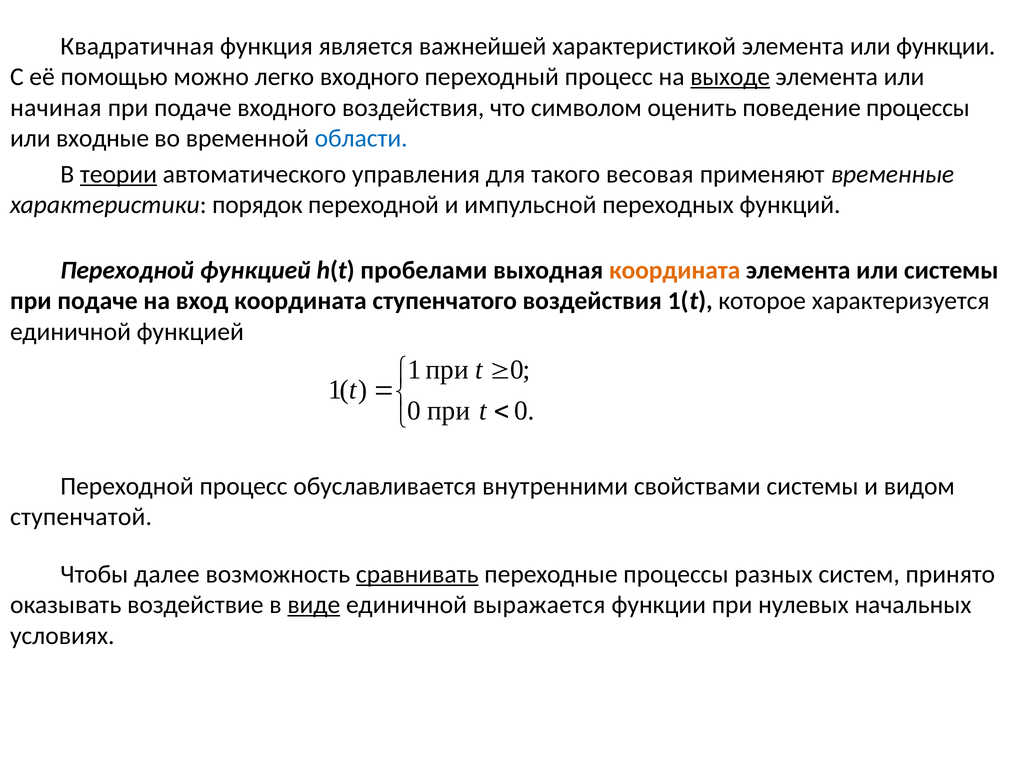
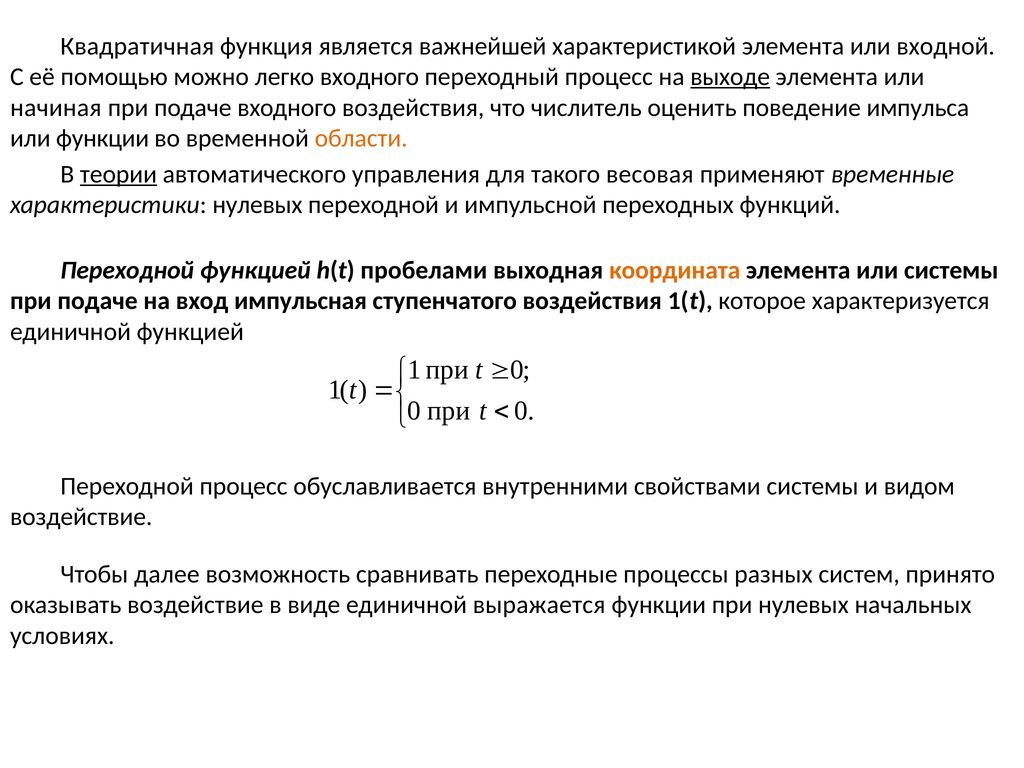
или функции: функции -> входной
символом: символом -> числитель
поведение процессы: процессы -> импульса
или входные: входные -> функции
области colour: blue -> orange
характеристики порядок: порядок -> нулевых
вход координата: координата -> импульсная
ступенчатой at (81, 517): ступенчатой -> воздействие
сравнивать underline: present -> none
виде underline: present -> none
